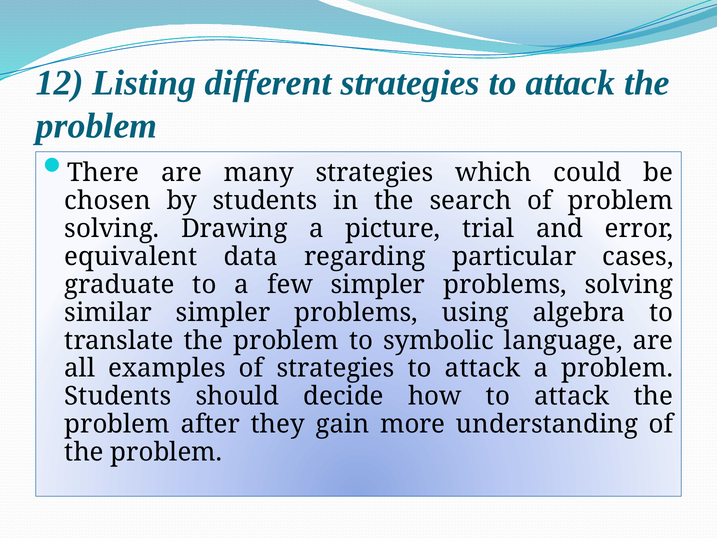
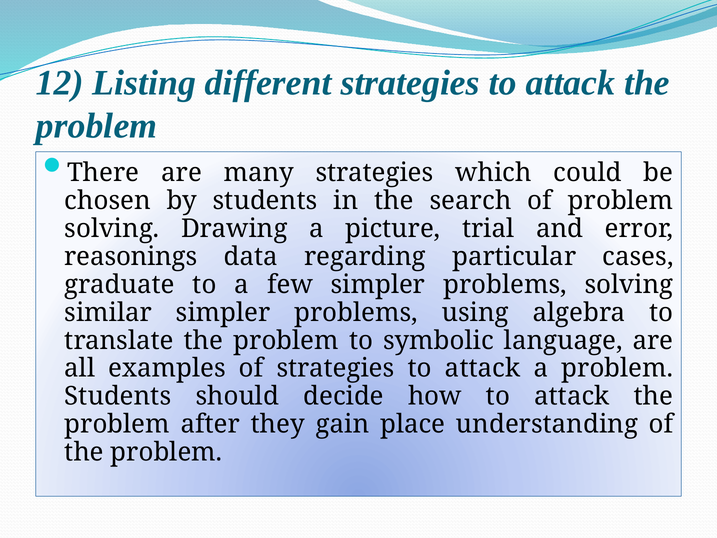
equivalent: equivalent -> reasonings
more: more -> place
